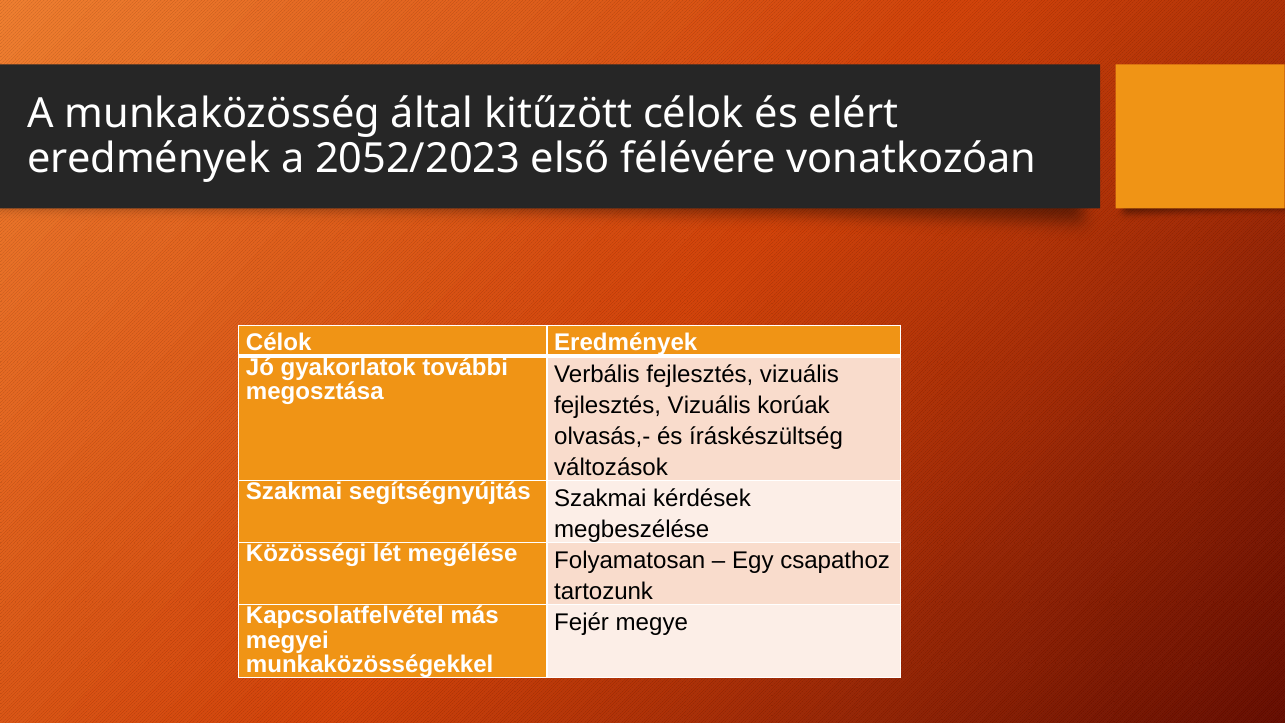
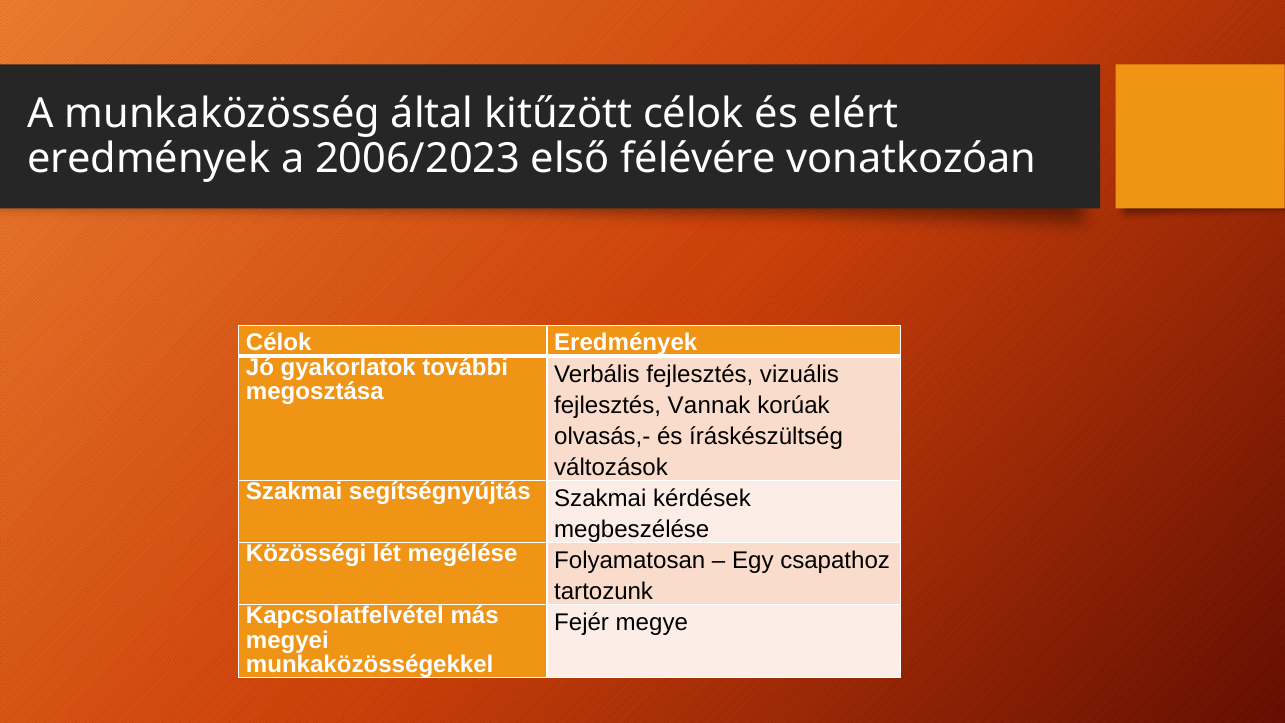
2052/2023: 2052/2023 -> 2006/2023
Vizuális at (709, 405): Vizuális -> Vannak
